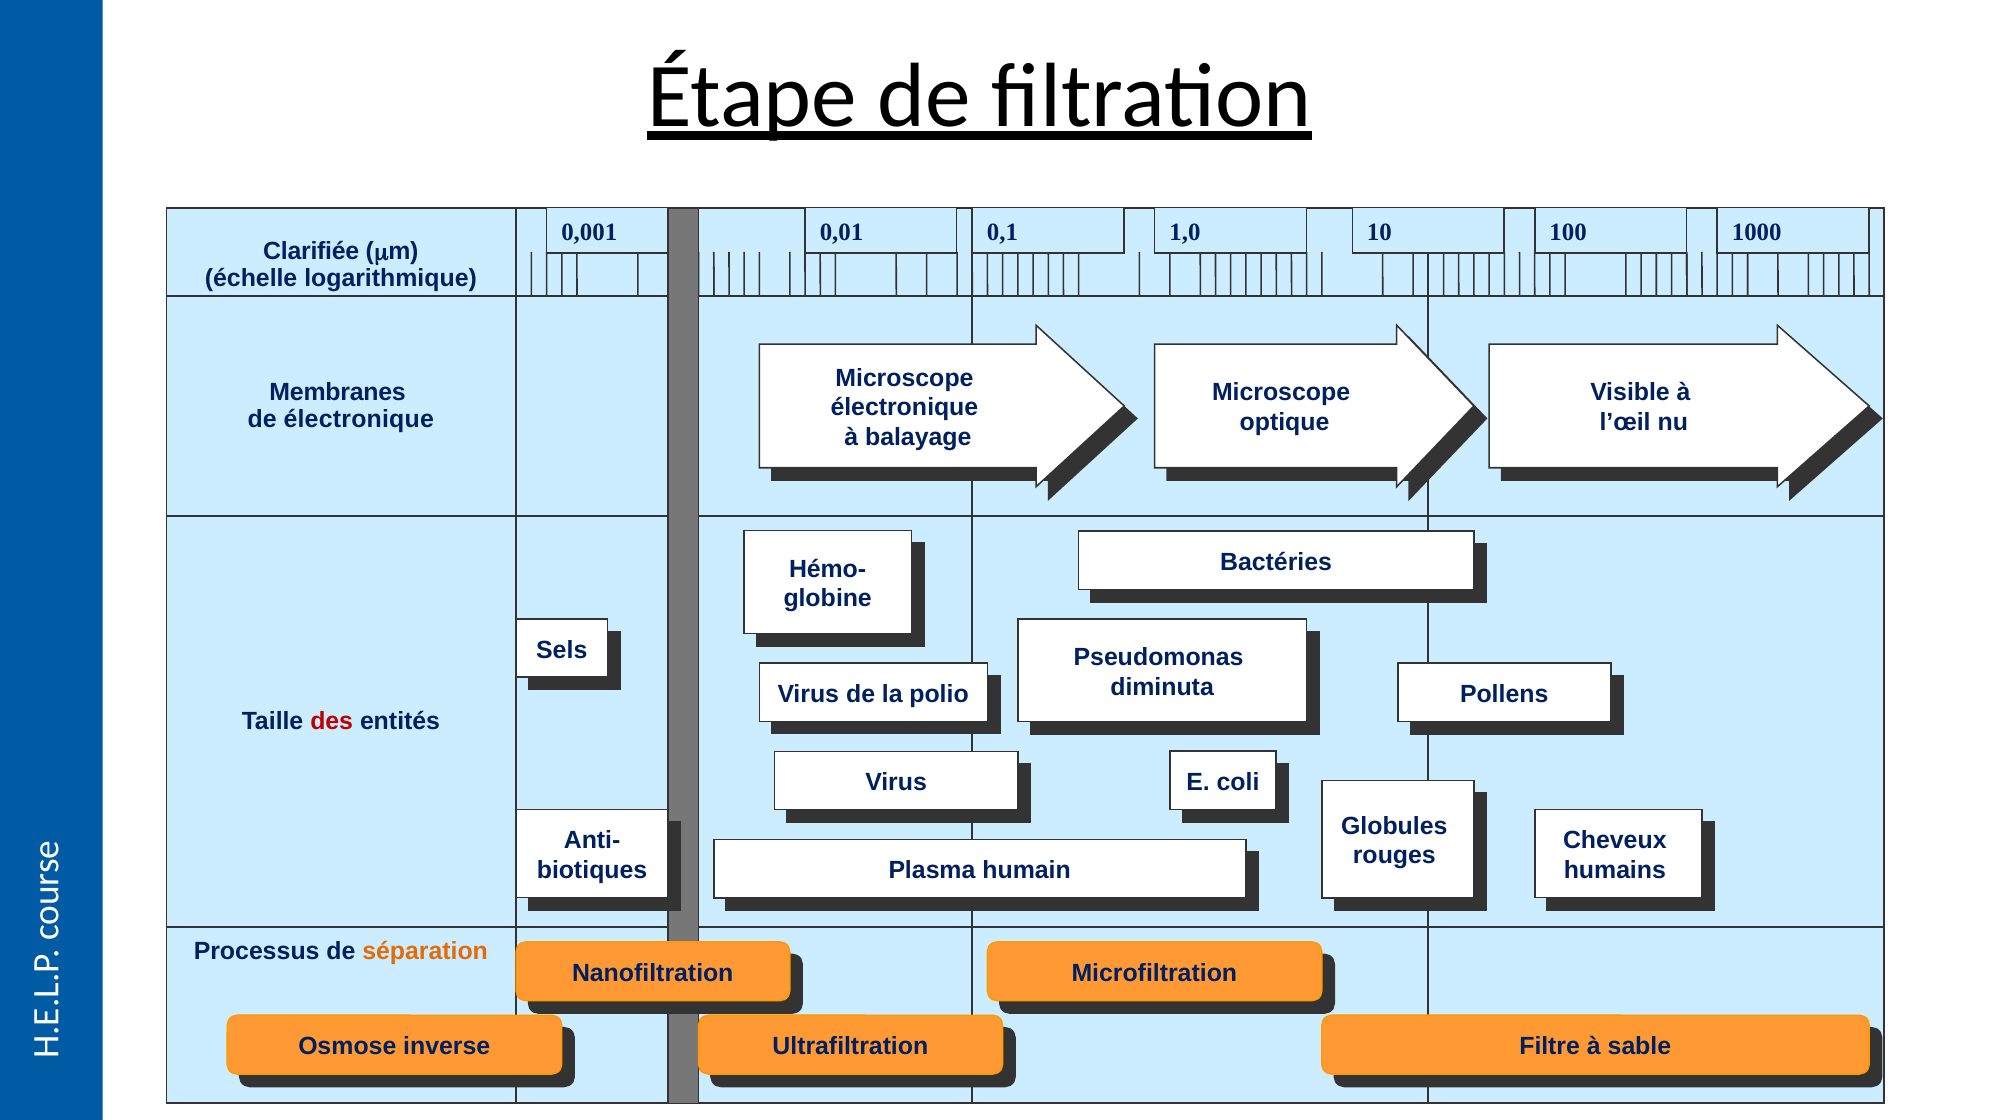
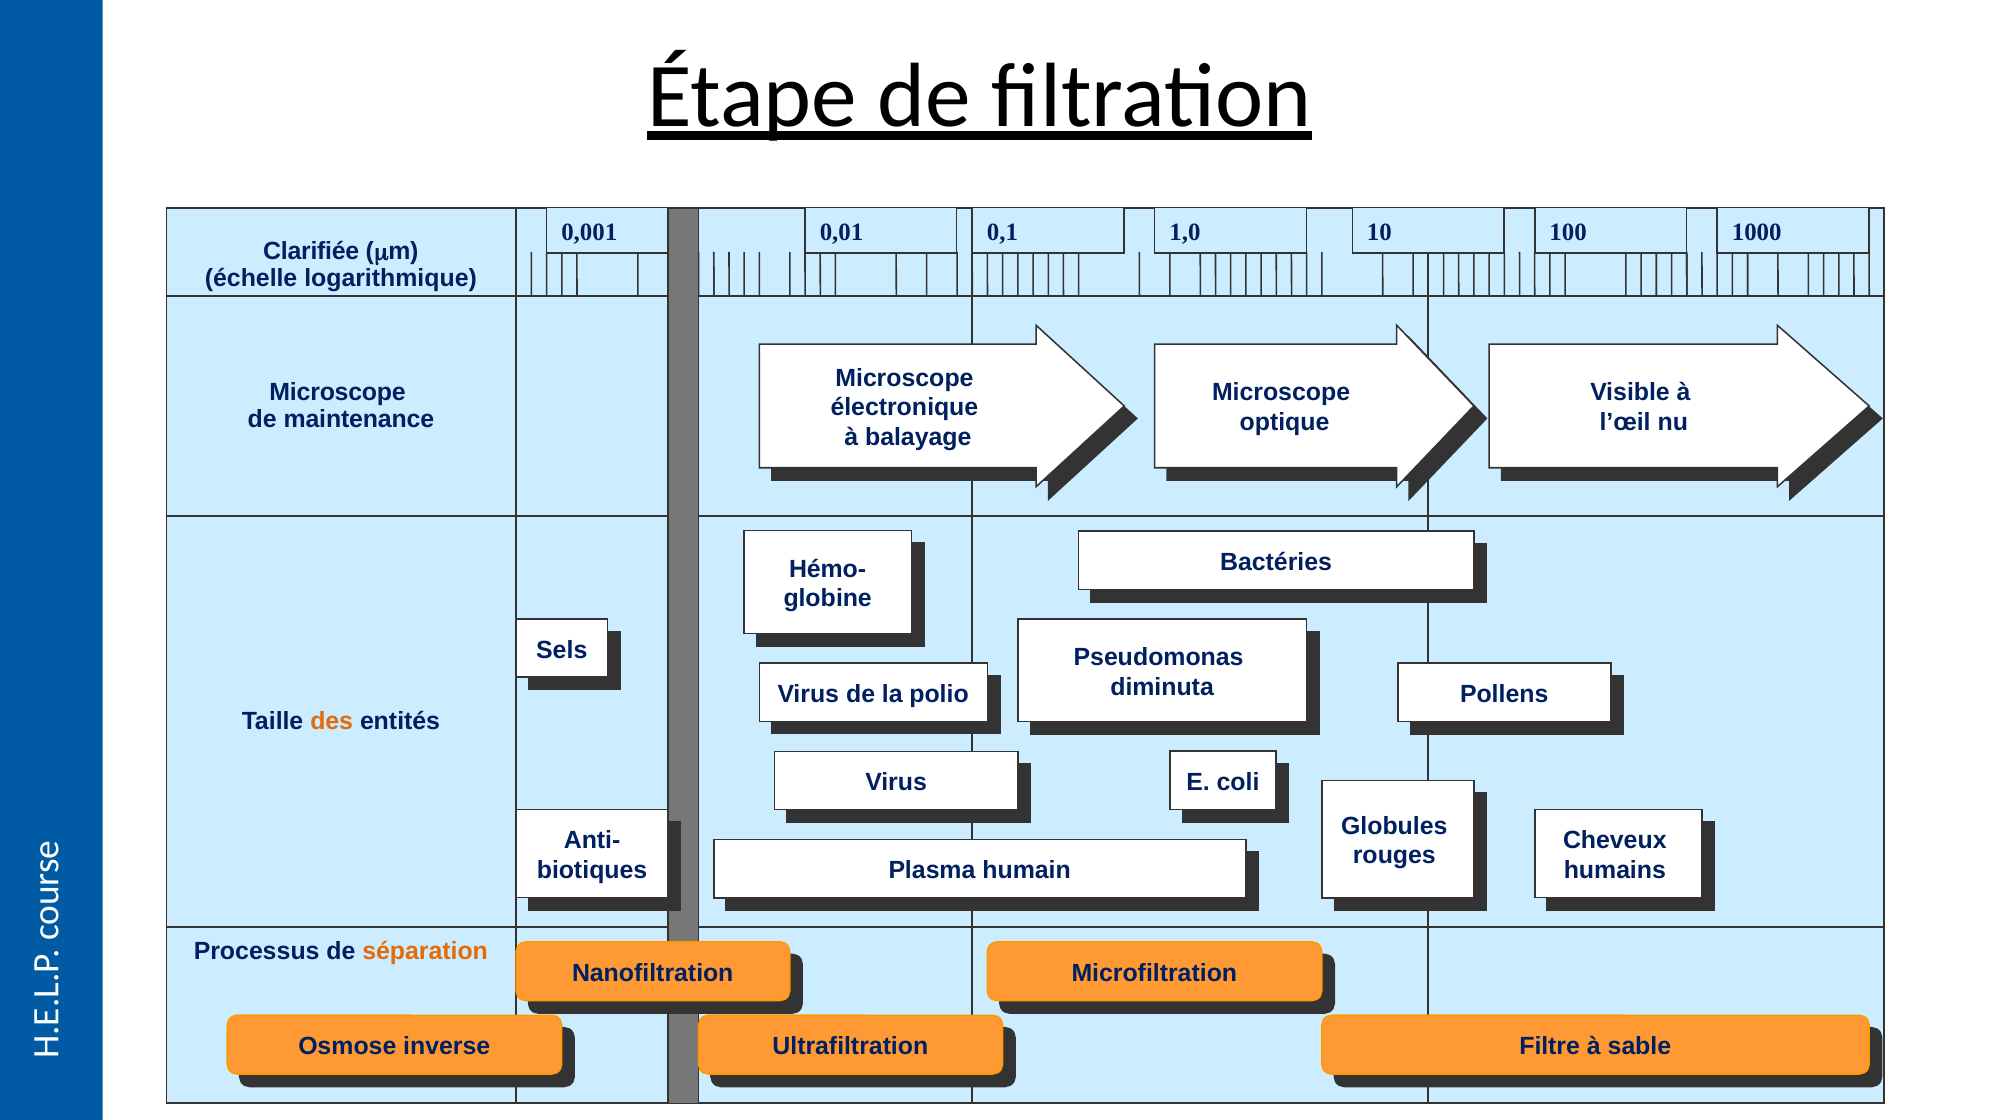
Membranes at (338, 392): Membranes -> Microscope
de électronique: électronique -> maintenance
des colour: red -> orange
